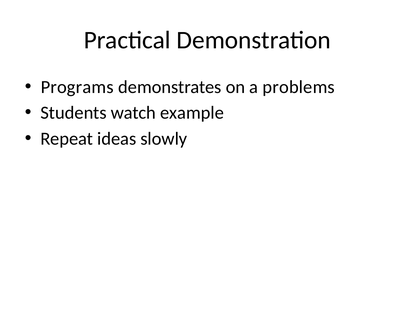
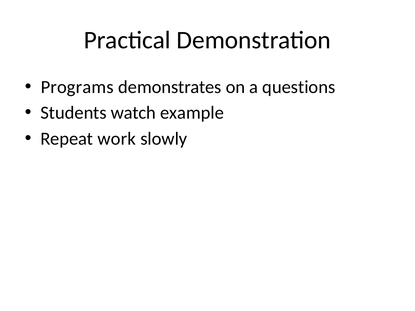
problems: problems -> questions
ideas: ideas -> work
